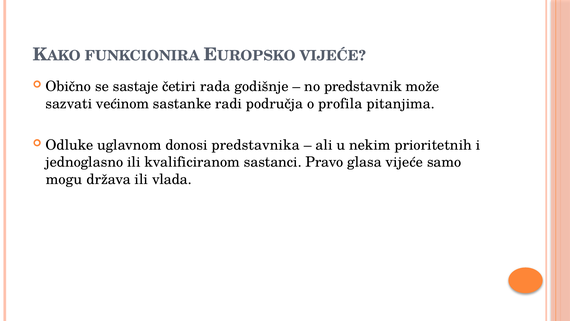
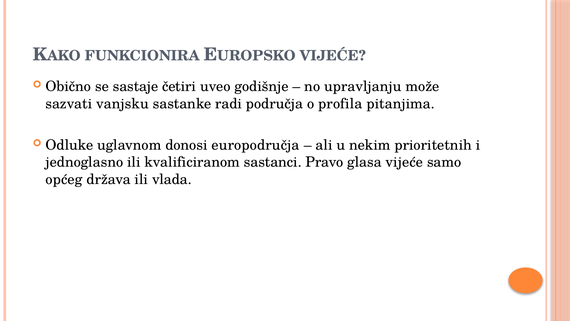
rada: rada -> uveo
predstavnik: predstavnik -> upravljanju
većinom: većinom -> vanjsku
predstavnika: predstavnika -> europodručja
mogu: mogu -> općeg
